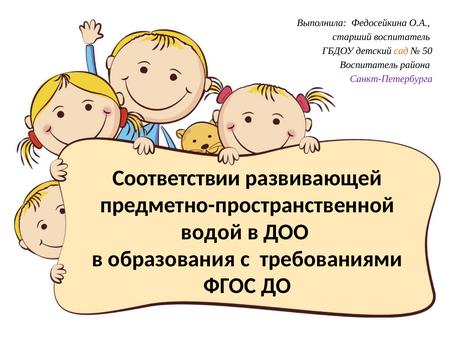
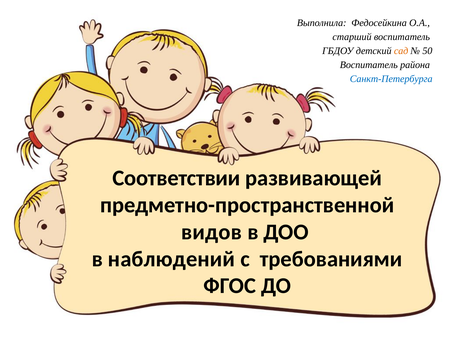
Санкт-Петербурга colour: purple -> blue
водой: водой -> видов
образования: образования -> наблюдений
